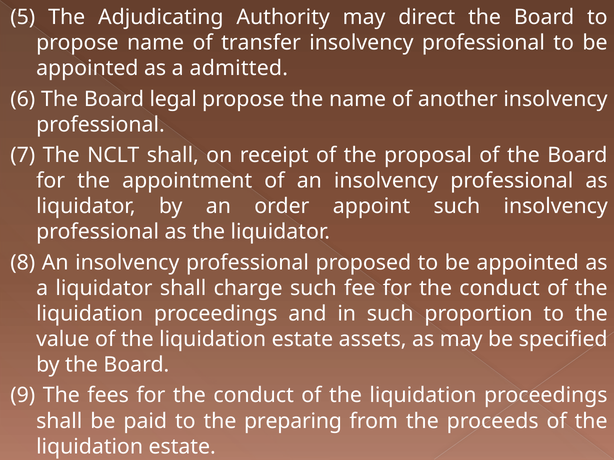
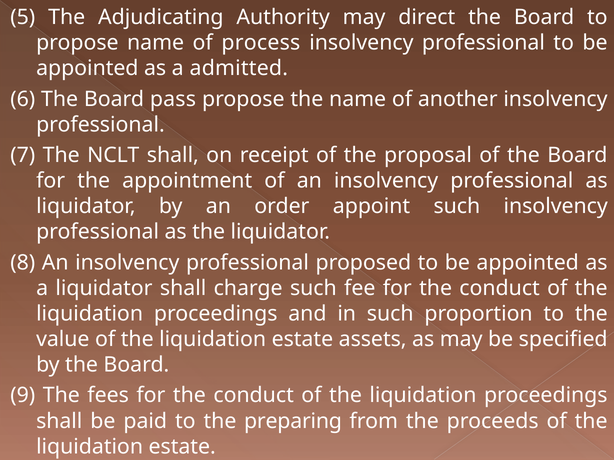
transfer: transfer -> process
legal: legal -> pass
